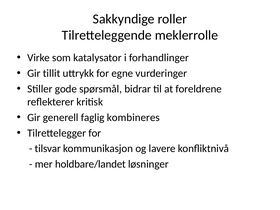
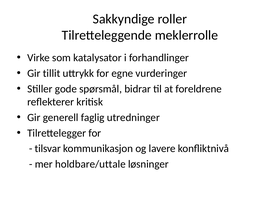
kombineres: kombineres -> utredninger
holdbare/landet: holdbare/landet -> holdbare/uttale
